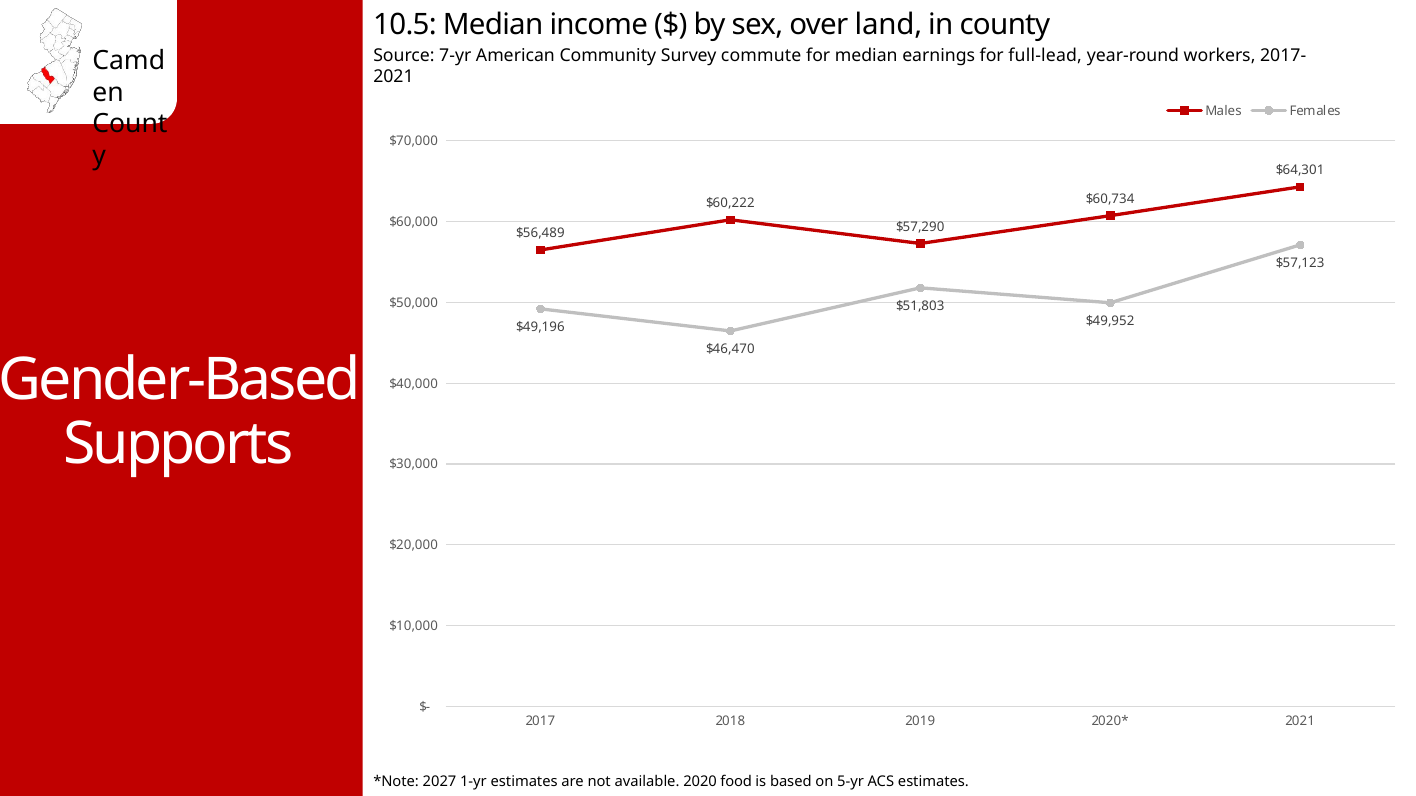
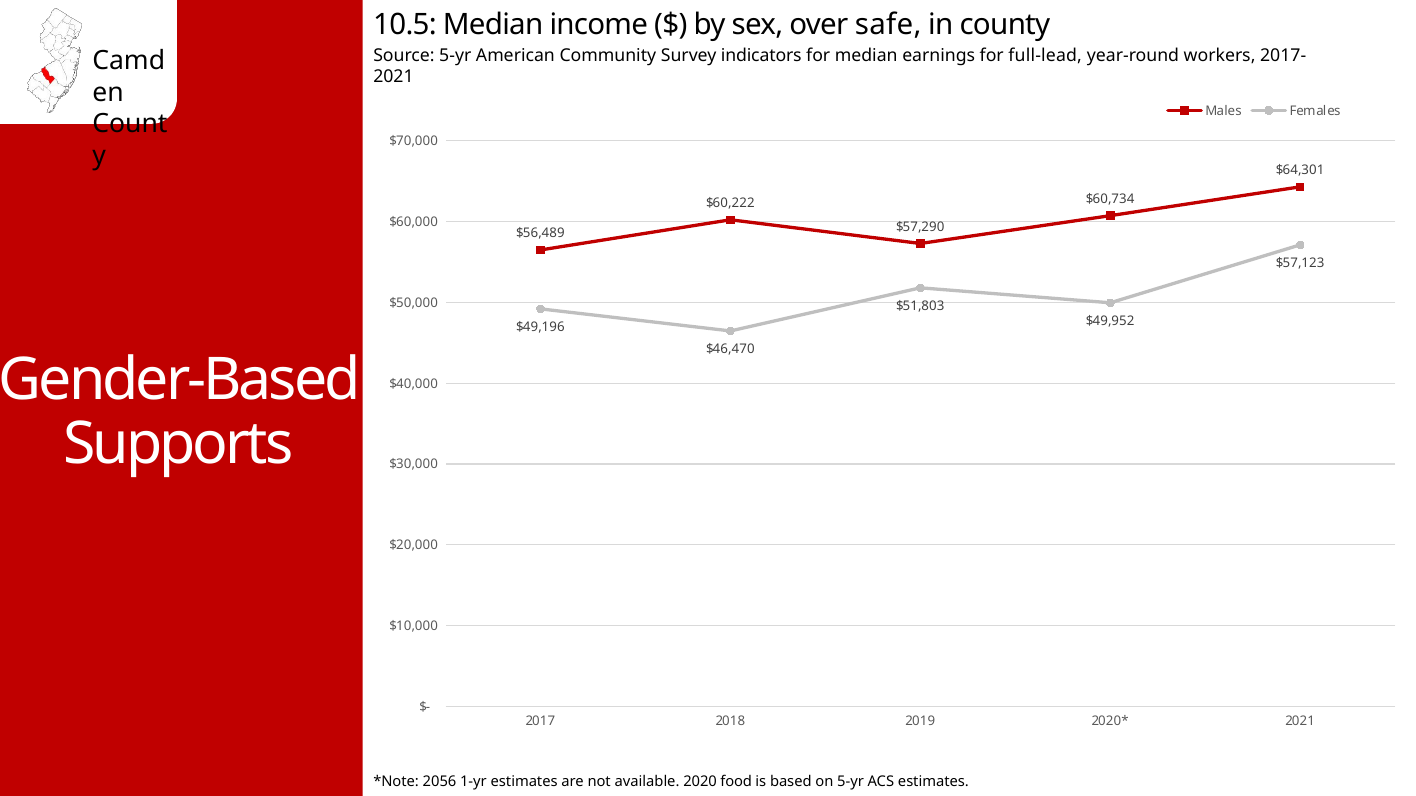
land: land -> safe
Source 7-yr: 7-yr -> 5-yr
commute: commute -> indicators
2027: 2027 -> 2056
